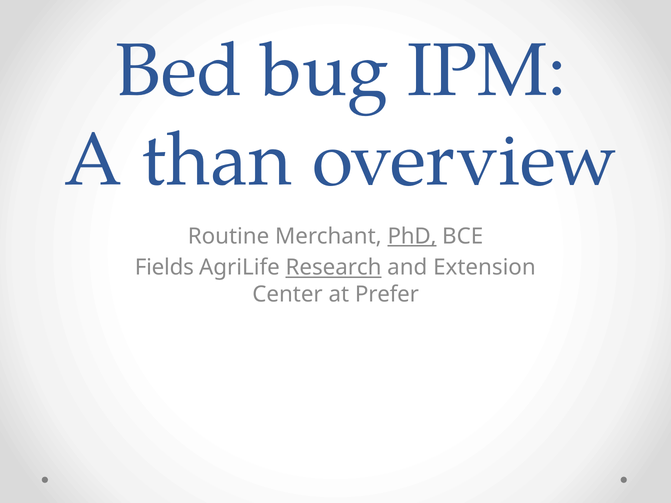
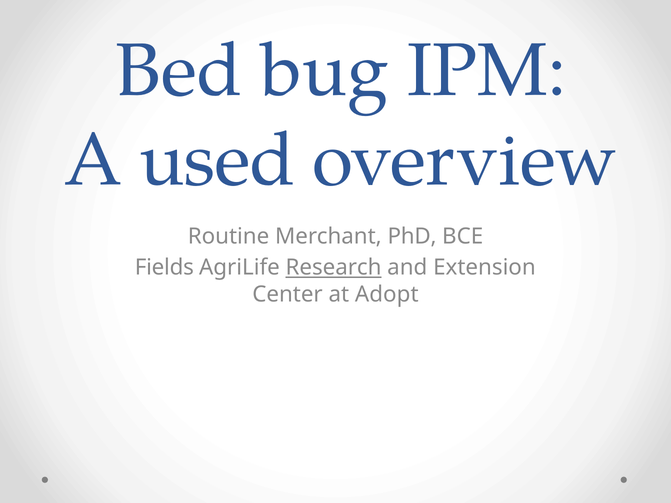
than: than -> used
PhD underline: present -> none
Prefer: Prefer -> Adopt
